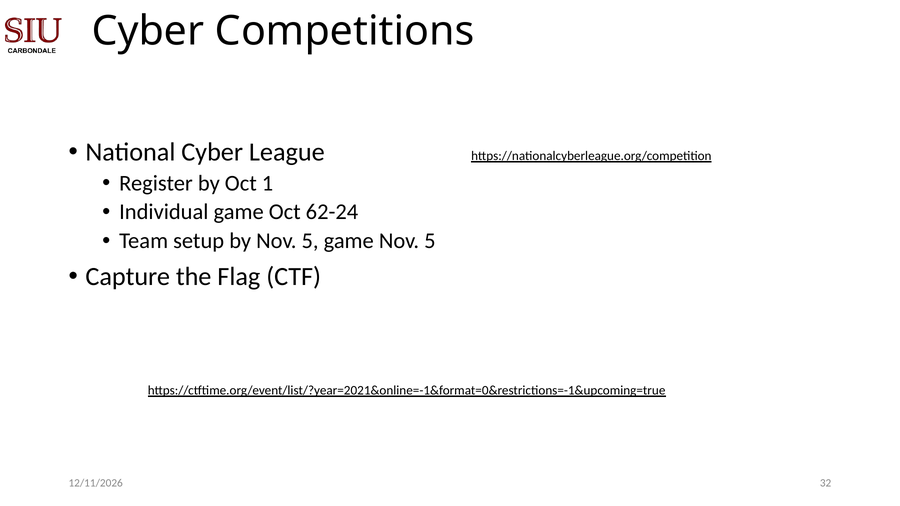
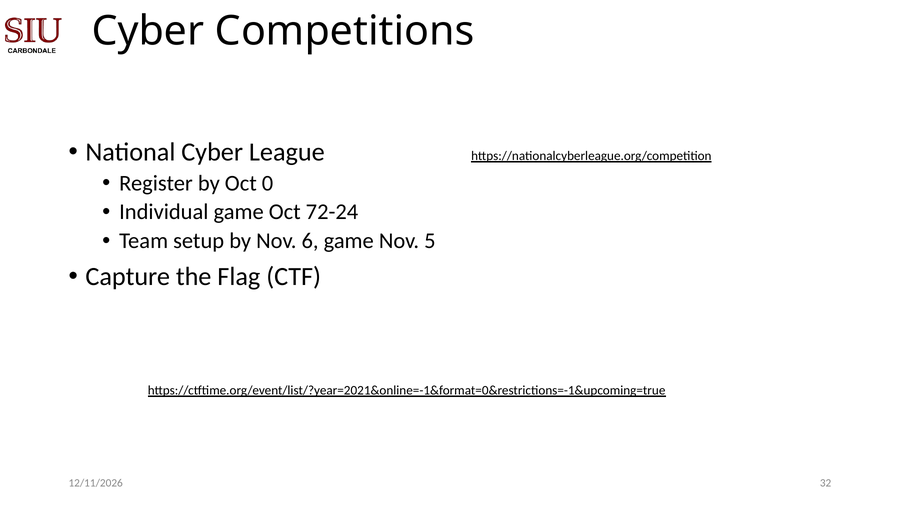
1: 1 -> 0
62-24: 62-24 -> 72-24
by Nov 5: 5 -> 6
